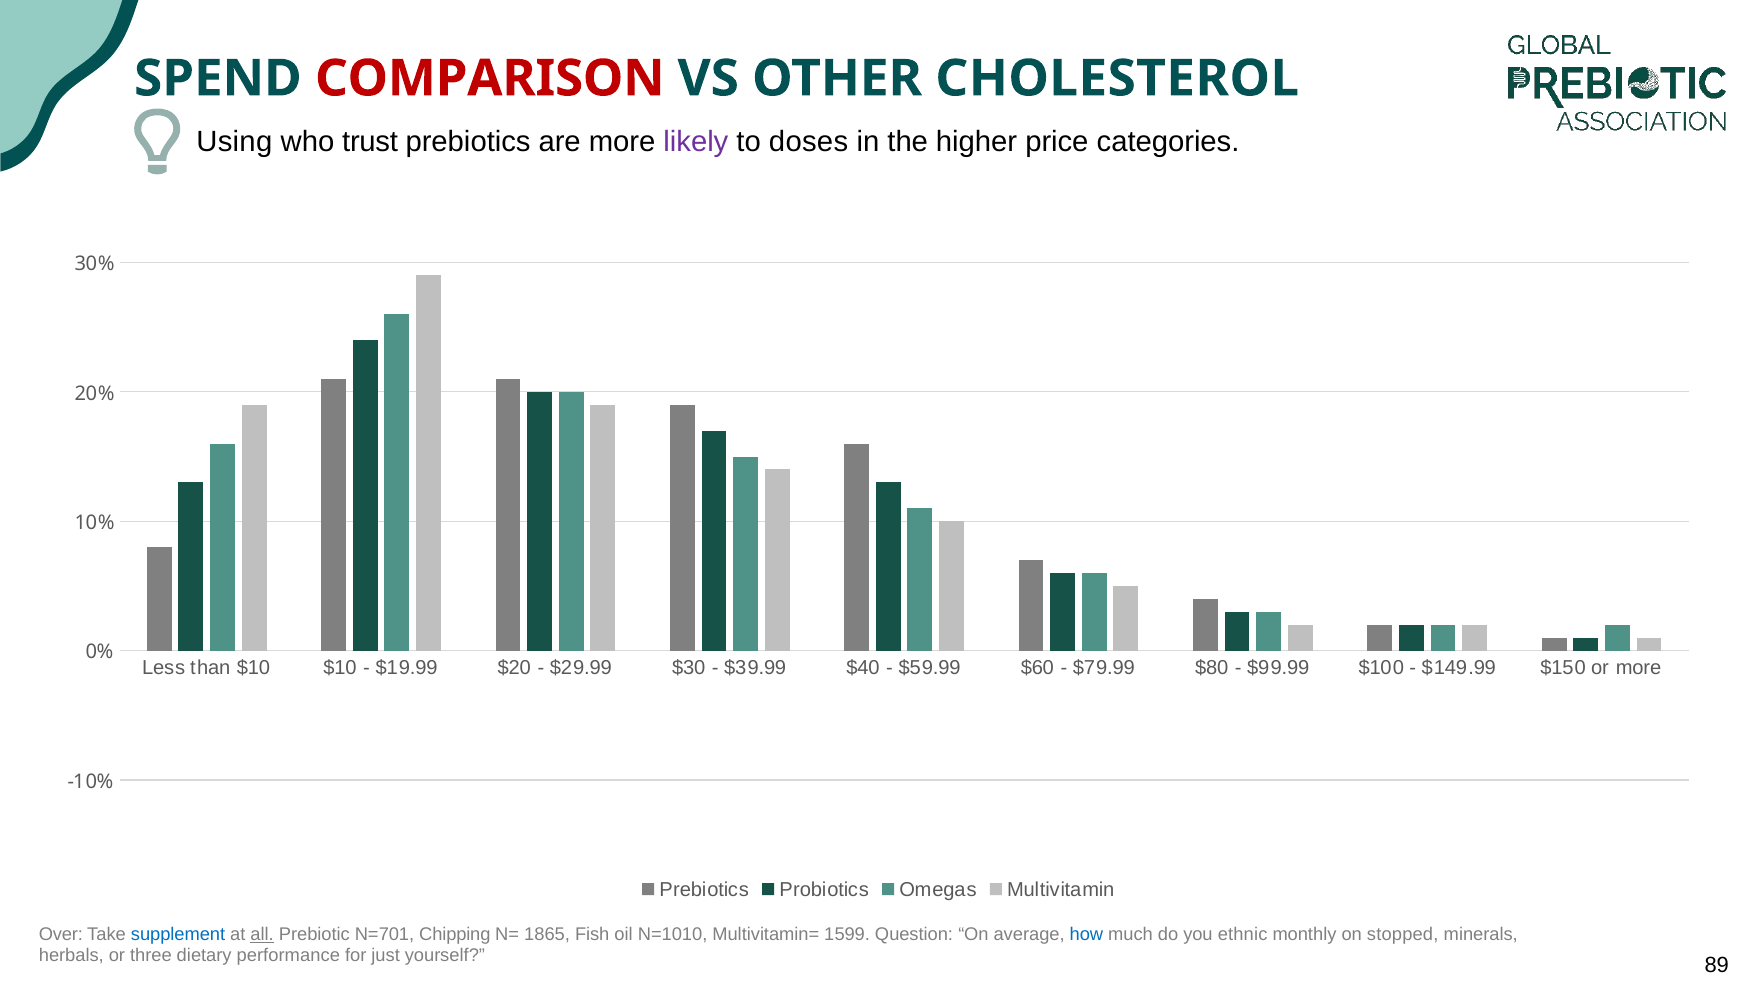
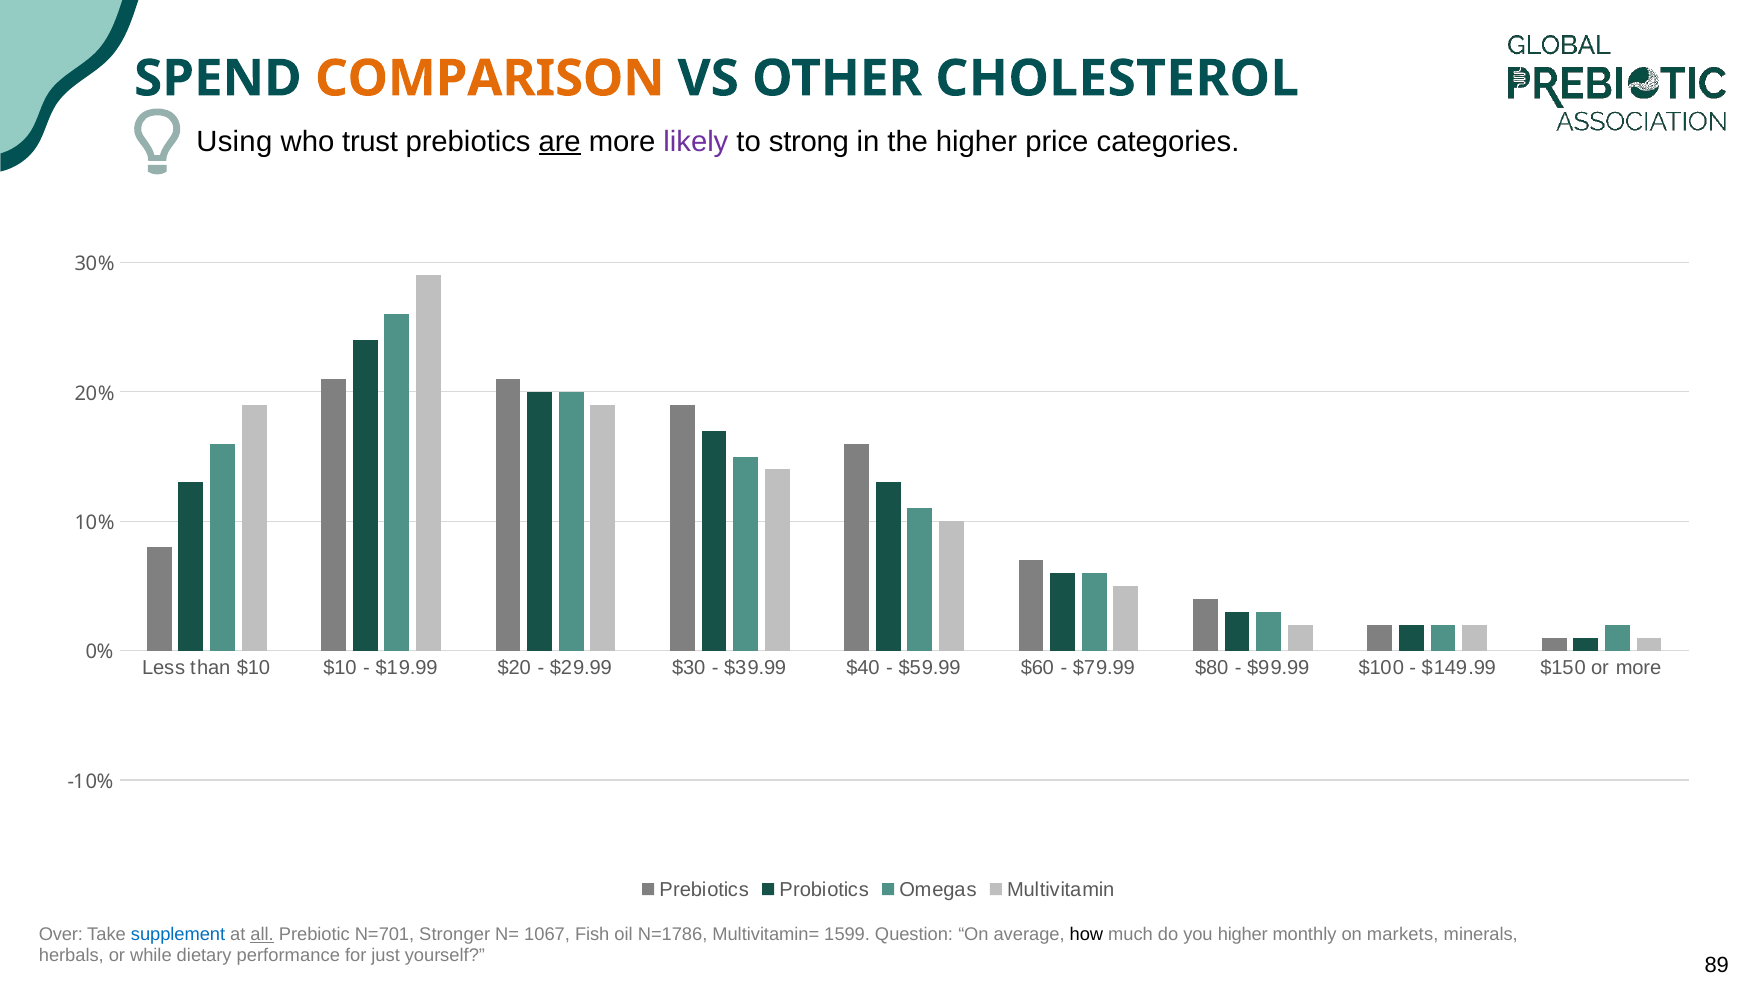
COMPARISON colour: red -> orange
are underline: none -> present
doses: doses -> strong
Chipping: Chipping -> Stronger
1865: 1865 -> 1067
N=1010: N=1010 -> N=1786
how colour: blue -> black
you ethnic: ethnic -> higher
stopped: stopped -> markets
three: three -> while
